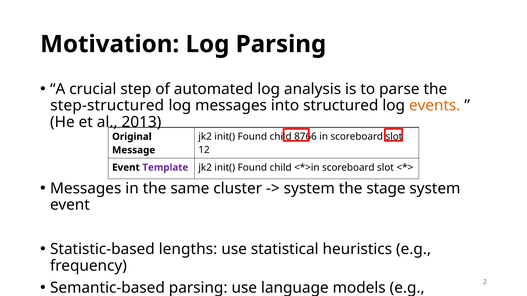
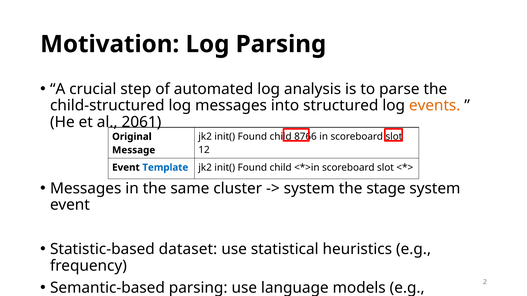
step-structured: step-structured -> child-structured
2013: 2013 -> 2061
Template colour: purple -> blue
lengths: lengths -> dataset
